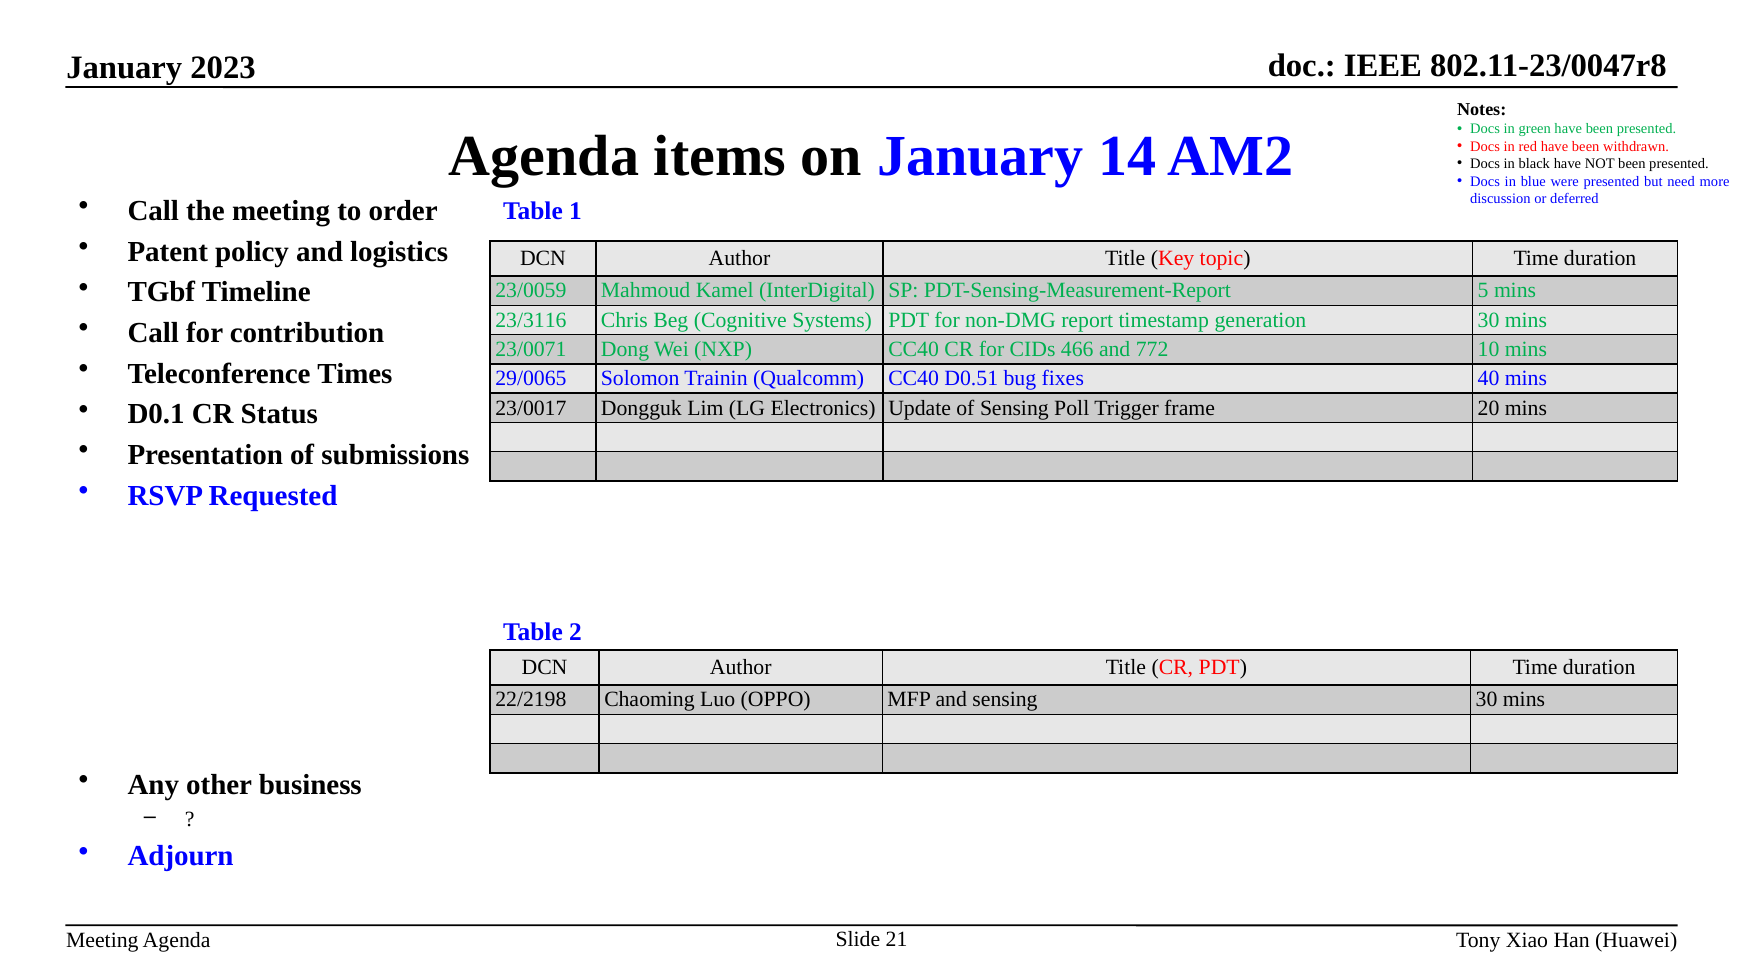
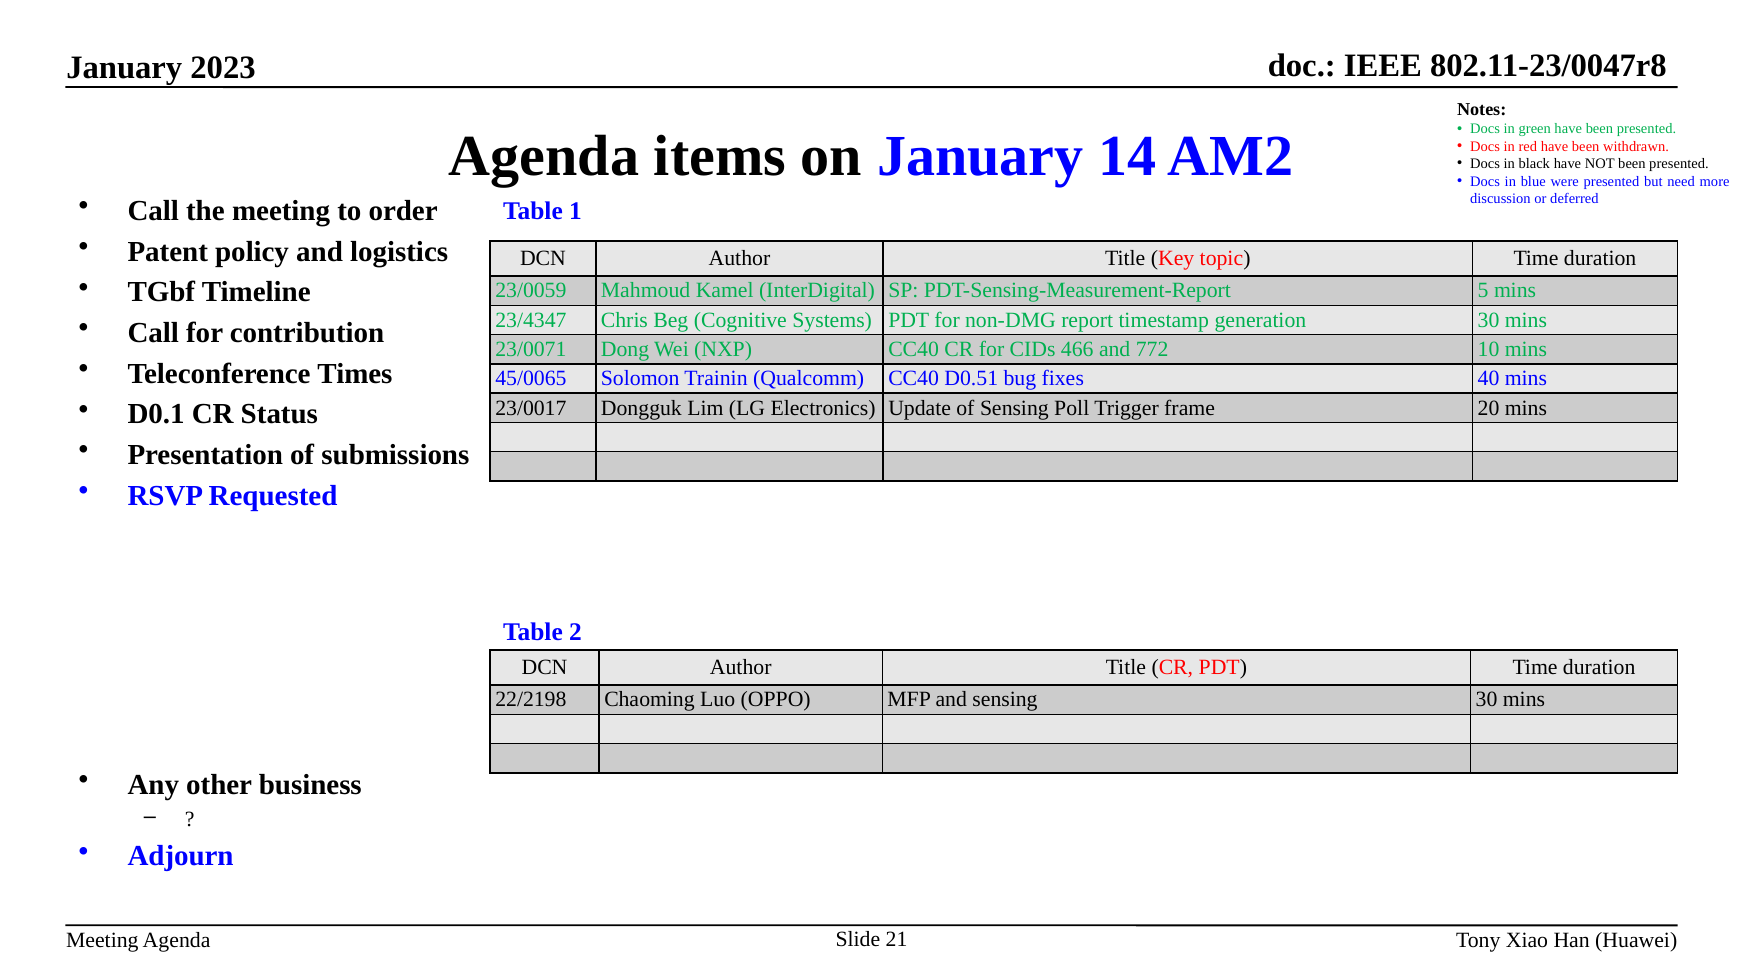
23/3116: 23/3116 -> 23/4347
29/0065: 29/0065 -> 45/0065
